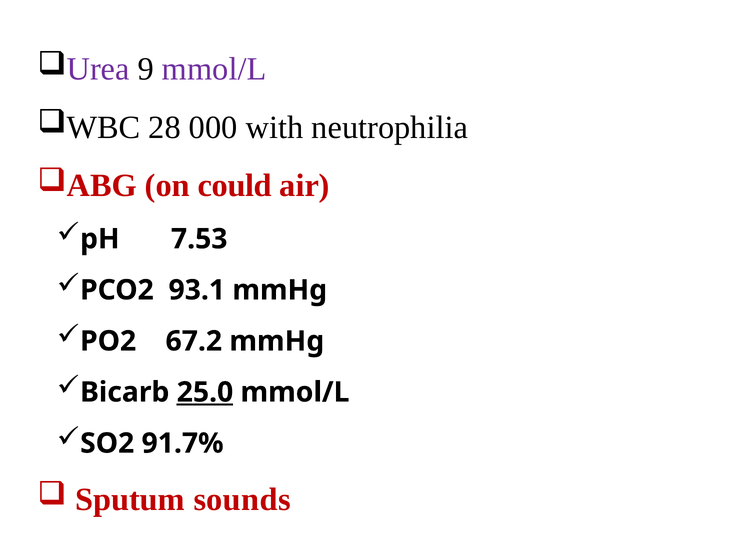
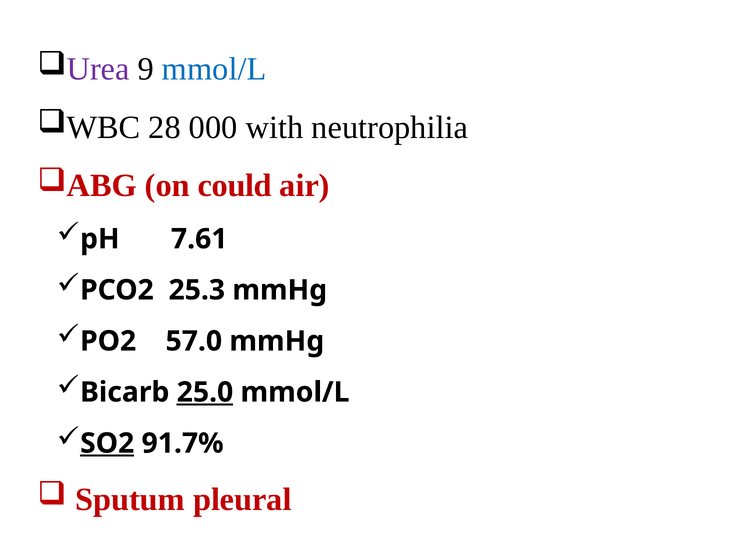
mmol/L at (214, 69) colour: purple -> blue
7.53: 7.53 -> 7.61
93.1: 93.1 -> 25.3
67.2: 67.2 -> 57.0
SO2 underline: none -> present
sounds: sounds -> pleural
